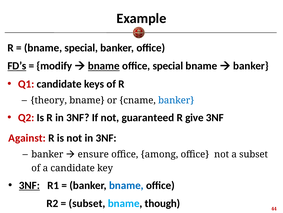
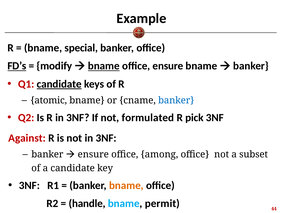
office special: special -> ensure
candidate at (59, 84) underline: none -> present
theory: theory -> atomic
guaranteed: guaranteed -> formulated
give: give -> pick
3NF at (29, 185) underline: present -> none
bname at (126, 185) colour: blue -> orange
subset at (87, 203): subset -> handle
though: though -> permit
